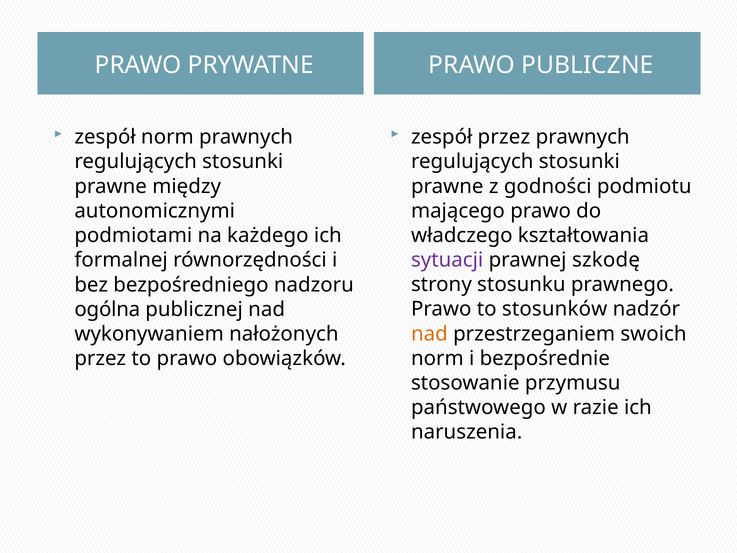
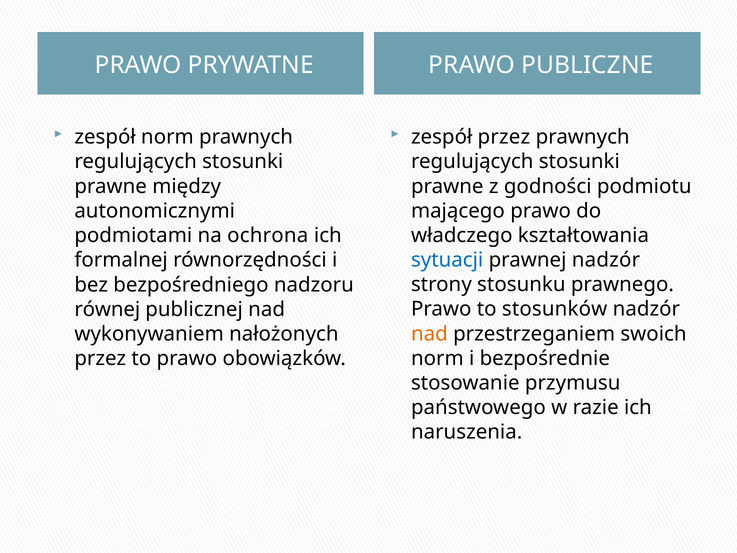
każdego: każdego -> ochrona
sytuacji colour: purple -> blue
prawnej szkodę: szkodę -> nadzór
ogólna: ogólna -> równej
